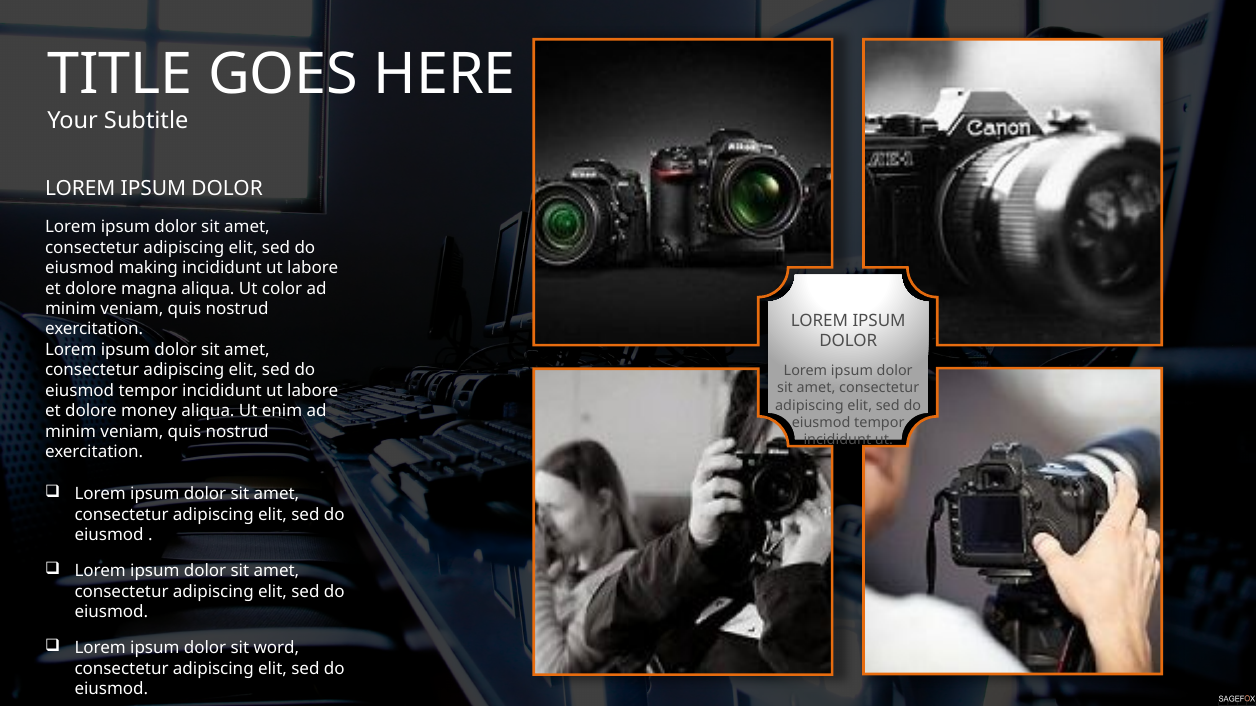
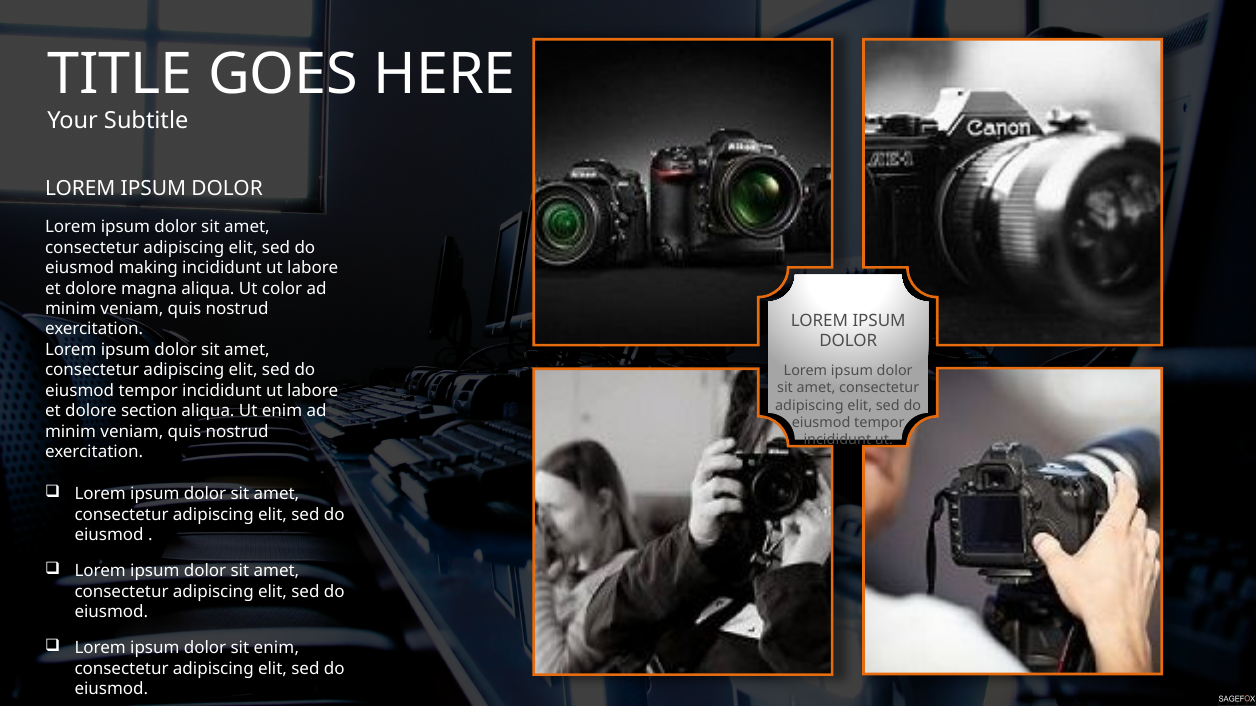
money: money -> section
sit word: word -> enim
